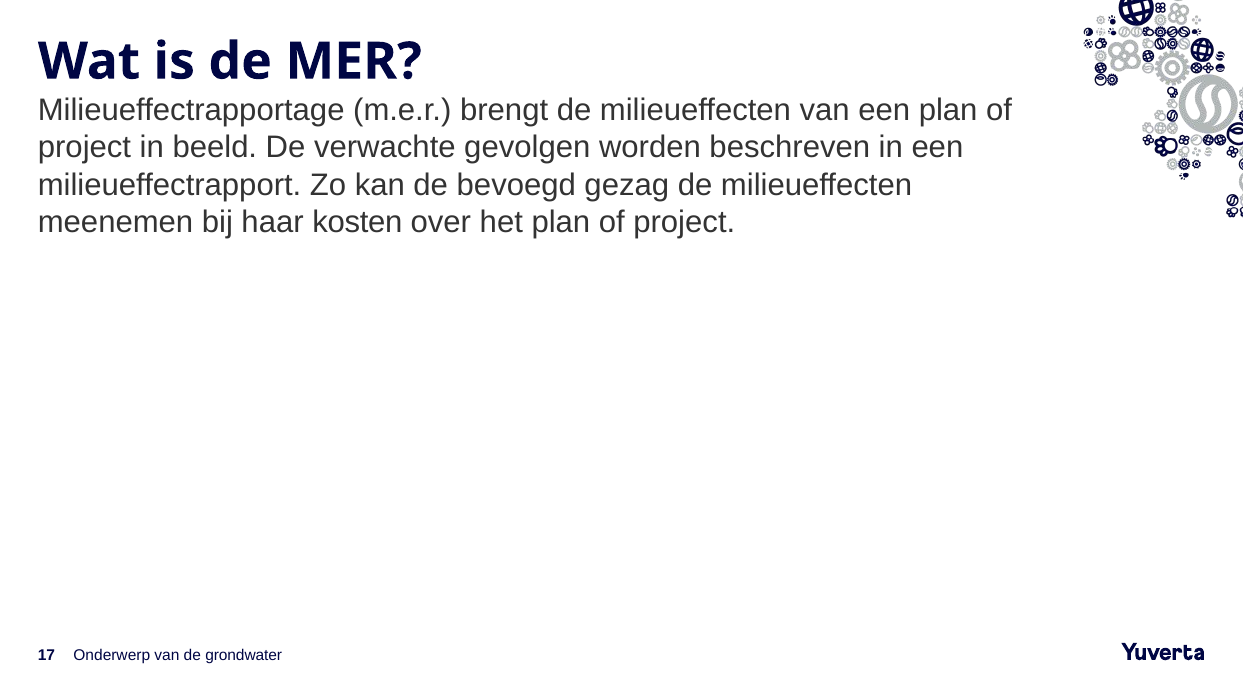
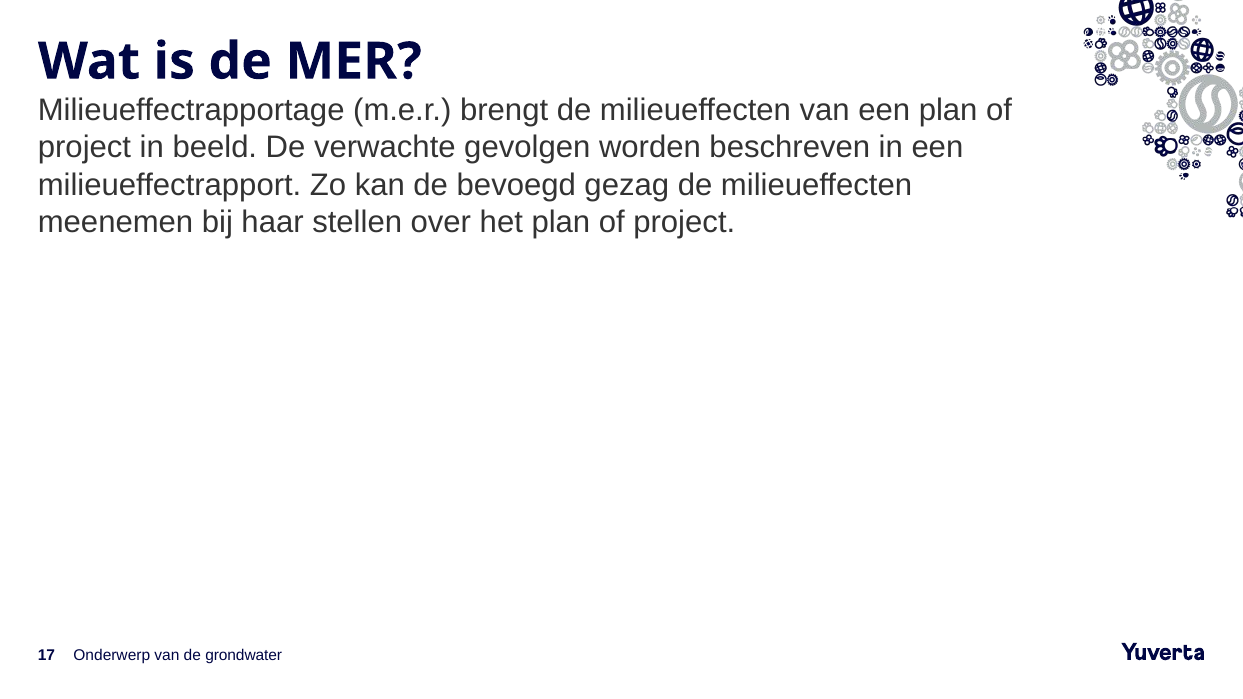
kosten: kosten -> stellen
